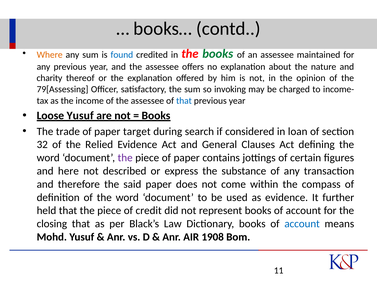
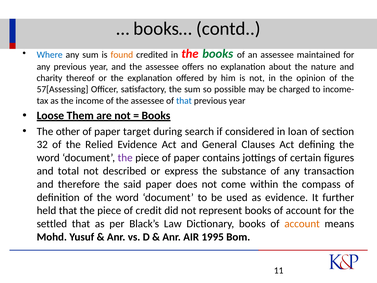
Where colour: orange -> blue
found colour: blue -> orange
79[Assessing: 79[Assessing -> 57[Assessing
invoking: invoking -> possible
Loose Yusuf: Yusuf -> Them
trade: trade -> other
here: here -> total
closing: closing -> settled
account at (302, 224) colour: blue -> orange
1908: 1908 -> 1995
